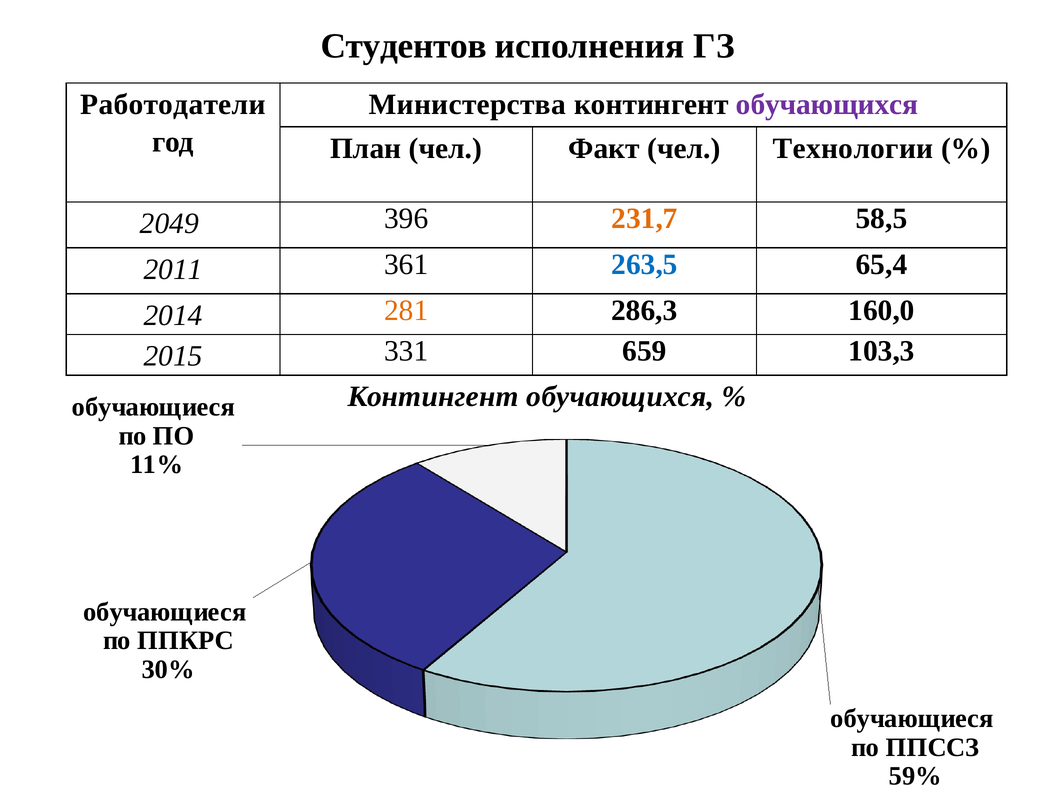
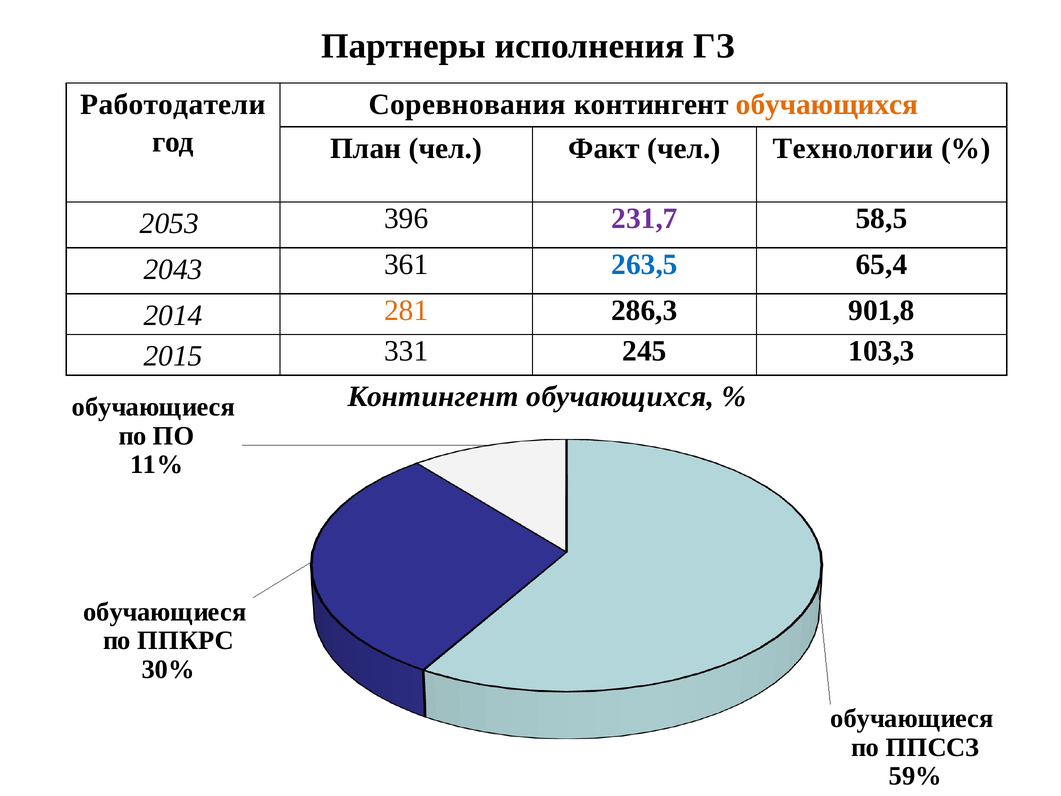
Студентов: Студентов -> Партнеры
Министерства: Министерства -> Соревнования
обучающихся at (827, 104) colour: purple -> orange
2049: 2049 -> 2053
231,7 colour: orange -> purple
2011: 2011 -> 2043
160,0: 160,0 -> 901,8
659: 659 -> 245
